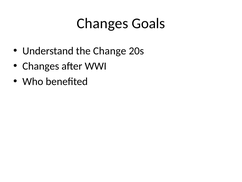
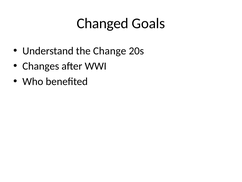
Changes at (102, 23): Changes -> Changed
